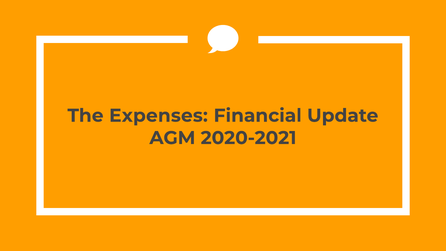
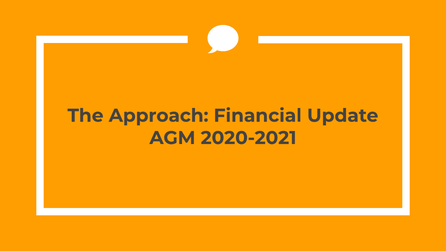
Expenses: Expenses -> Approach
